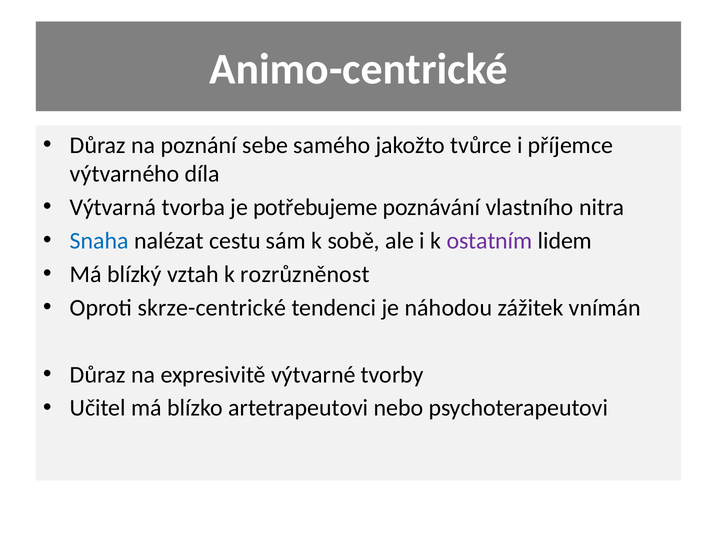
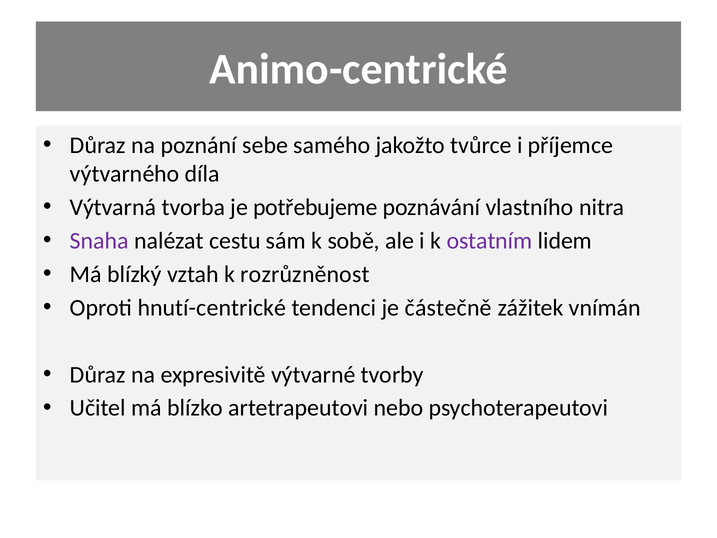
Snaha colour: blue -> purple
skrze-centrické: skrze-centrické -> hnutí-centrické
náhodou: náhodou -> částečně
